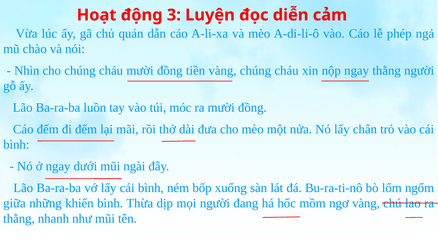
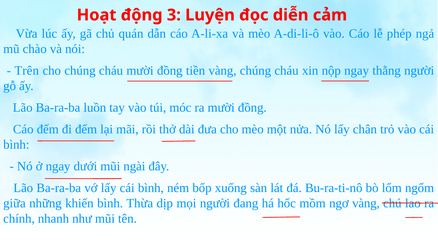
Nhìn: Nhìn -> Trên
thằng at (19, 219): thằng -> chính
